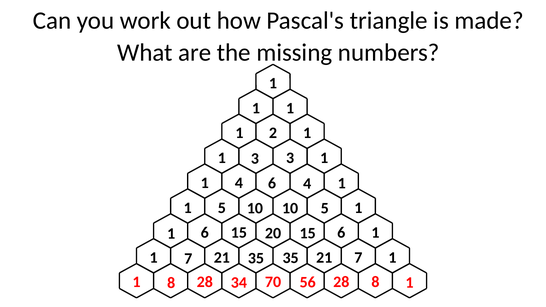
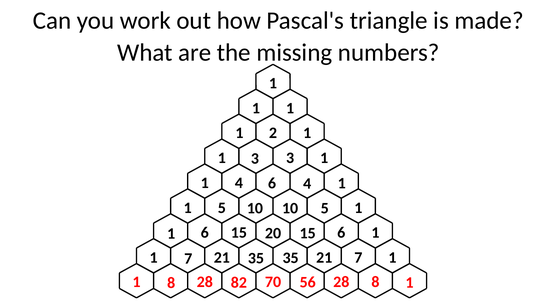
34: 34 -> 82
